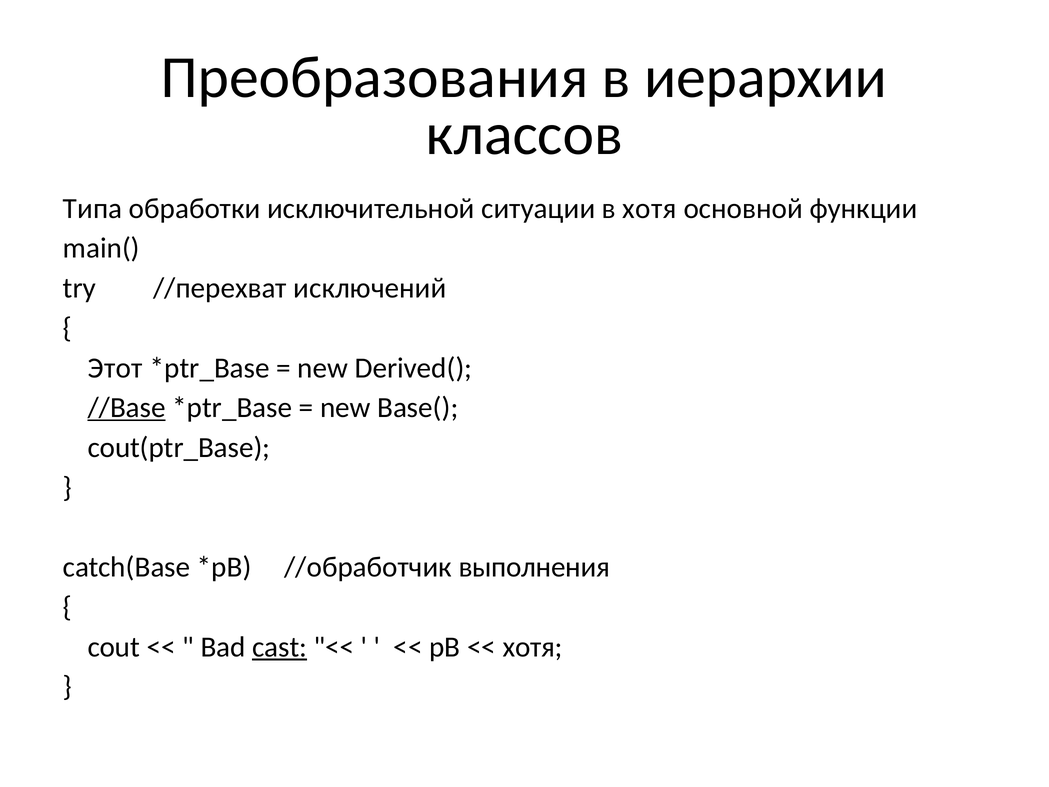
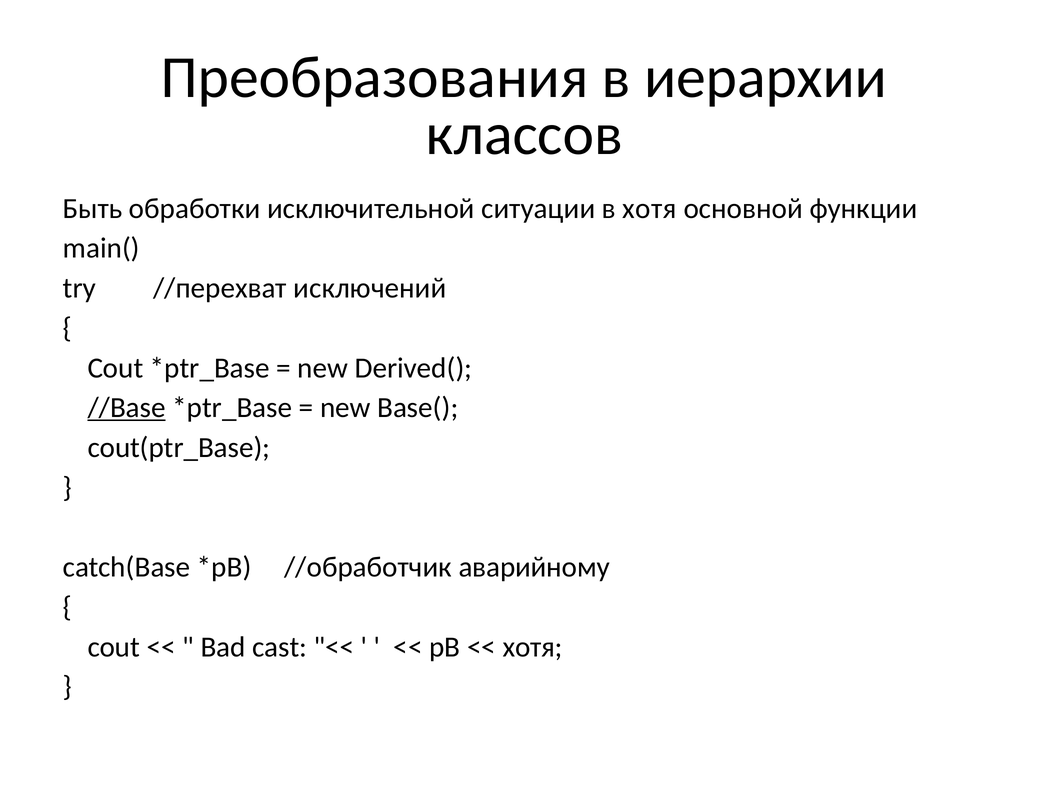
Типа: Типа -> Быть
Этот at (115, 368): Этот -> Cout
выполнения: выполнения -> аварийному
cast underline: present -> none
